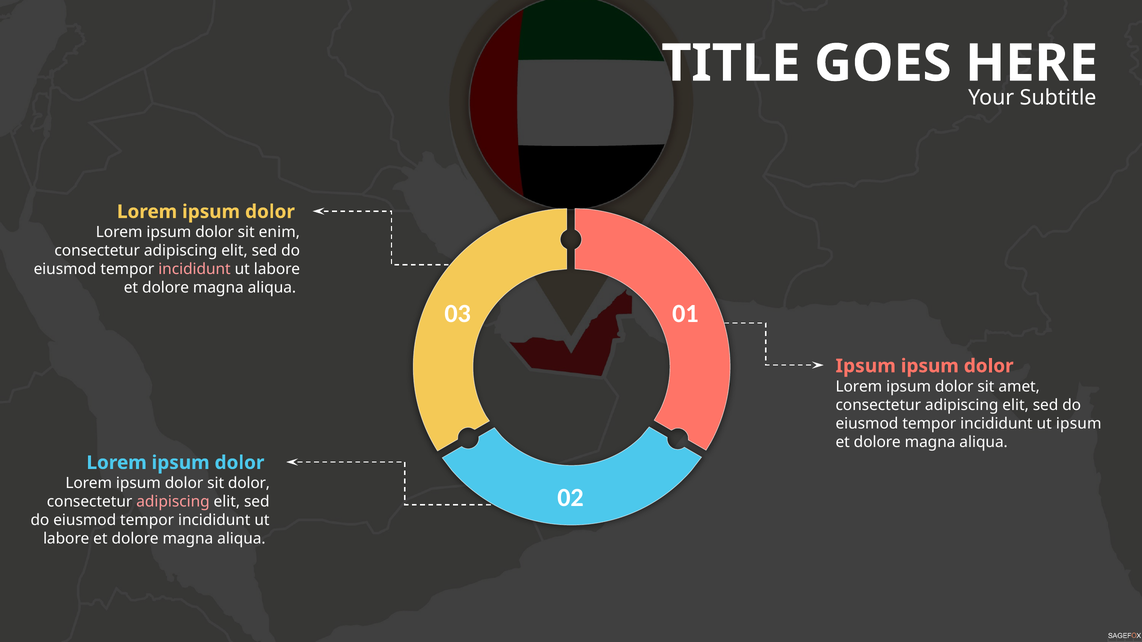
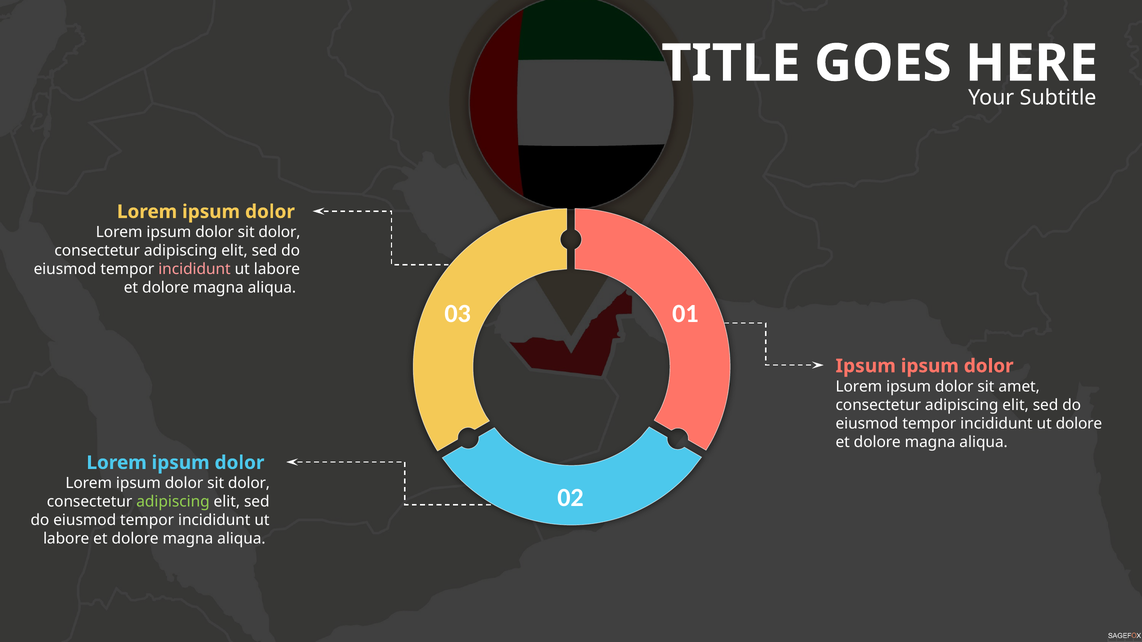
enim at (279, 232): enim -> dolor
ut ipsum: ipsum -> dolore
adipiscing at (173, 502) colour: pink -> light green
